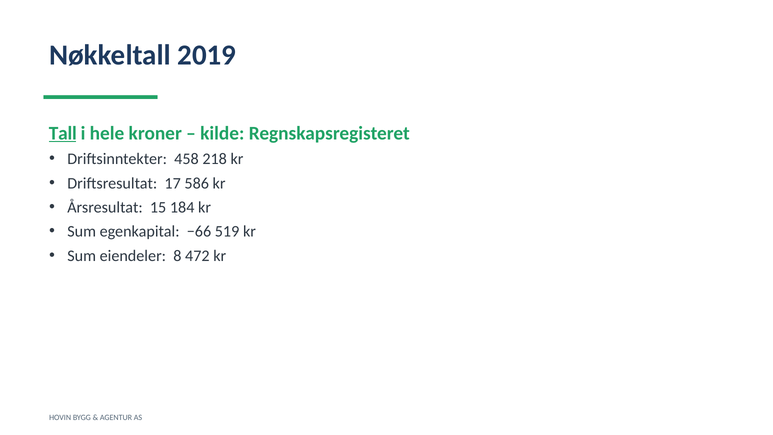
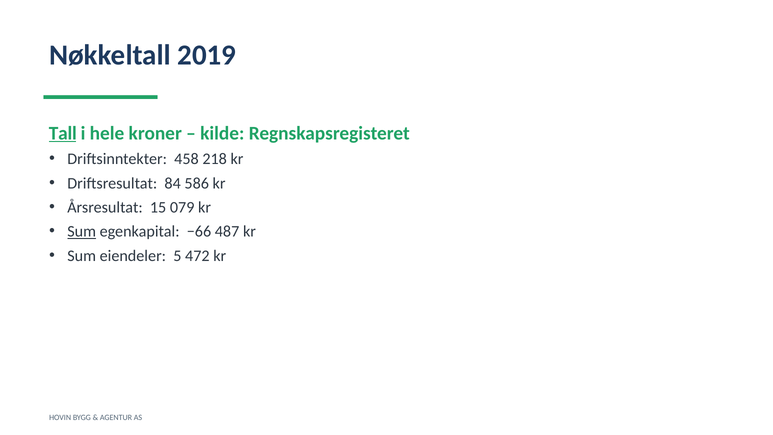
17: 17 -> 84
184: 184 -> 079
Sum at (82, 231) underline: none -> present
519: 519 -> 487
8: 8 -> 5
